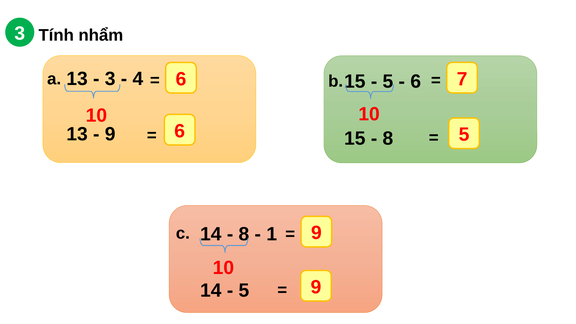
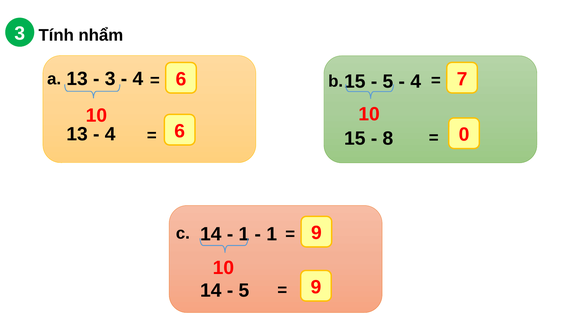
6 at (416, 81): 6 -> 4
9 at (110, 134): 9 -> 4
5 at (464, 135): 5 -> 0
8 at (244, 234): 8 -> 1
